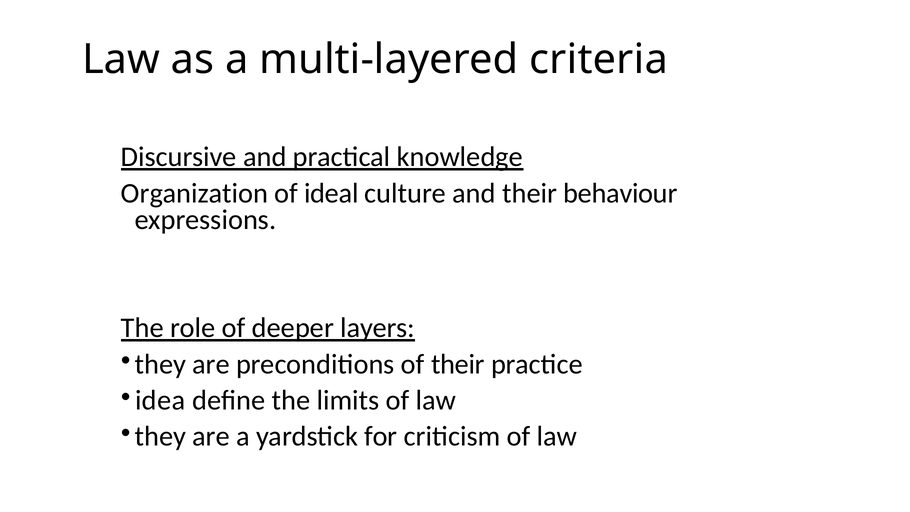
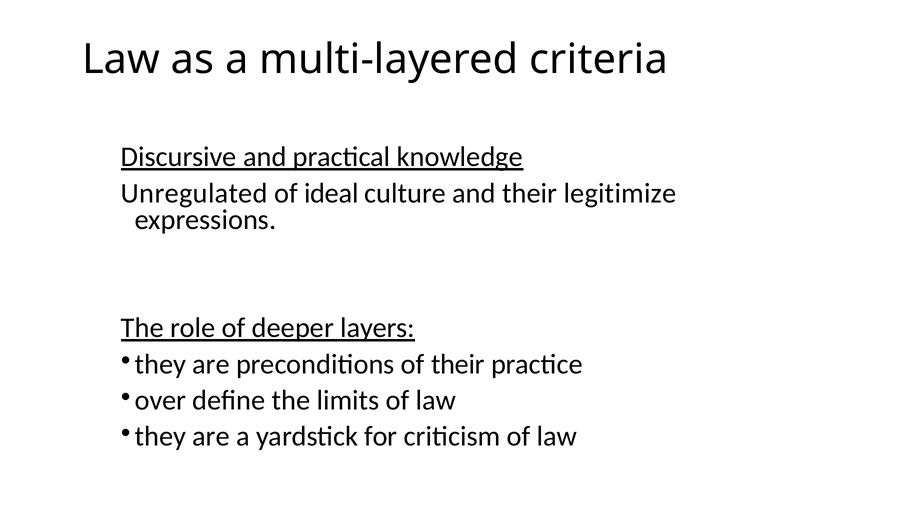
Organization: Organization -> Unregulated
behaviour: behaviour -> legitimize
idea: idea -> over
